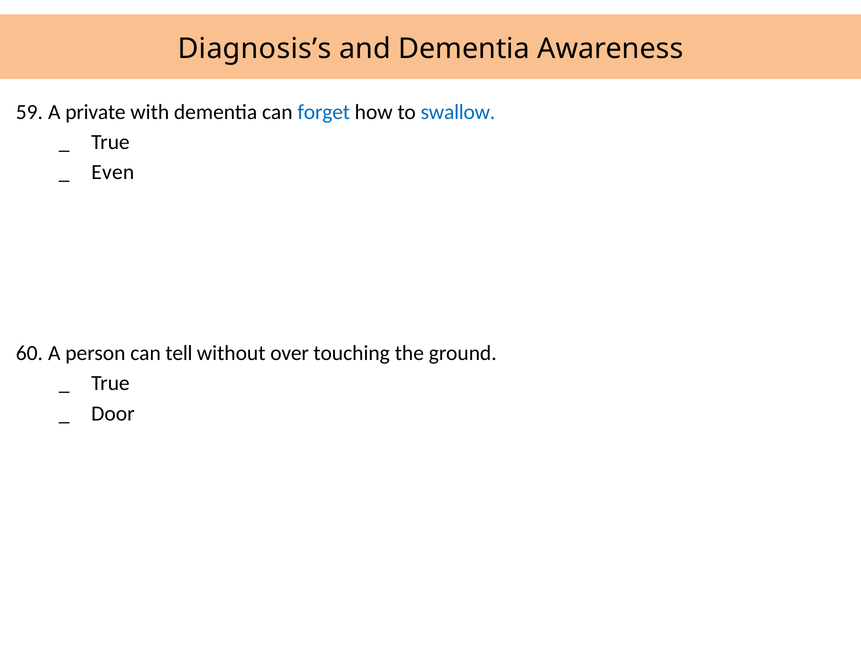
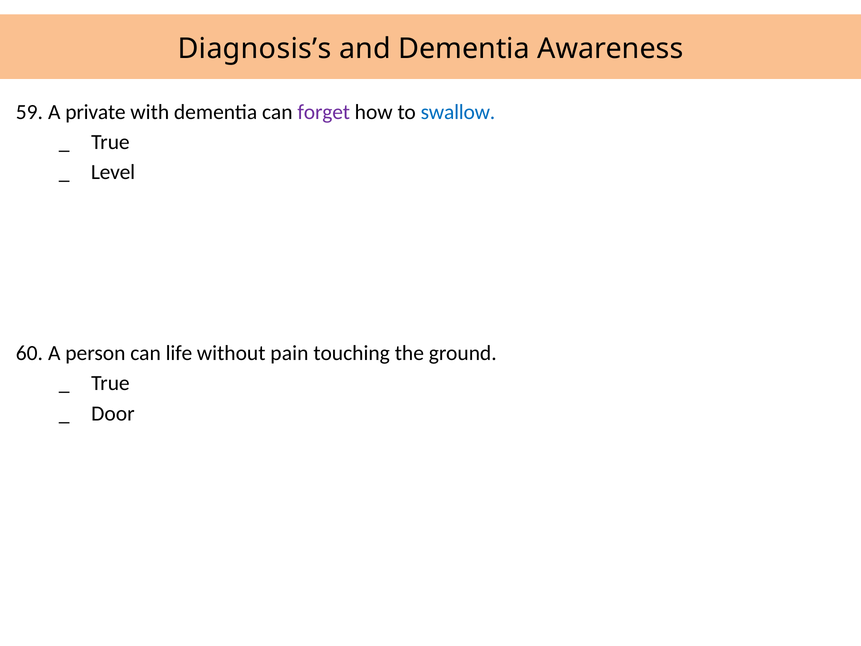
forget colour: blue -> purple
Even: Even -> Level
tell: tell -> life
over: over -> pain
